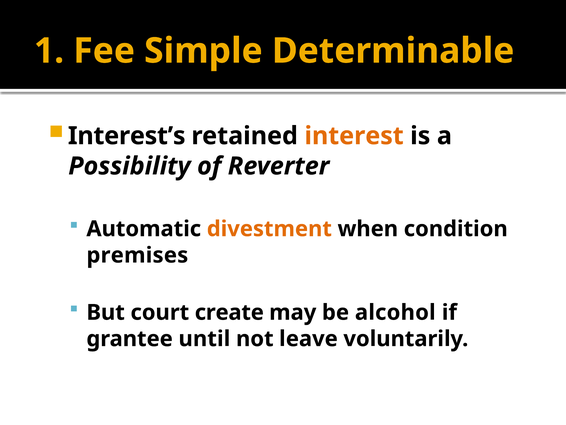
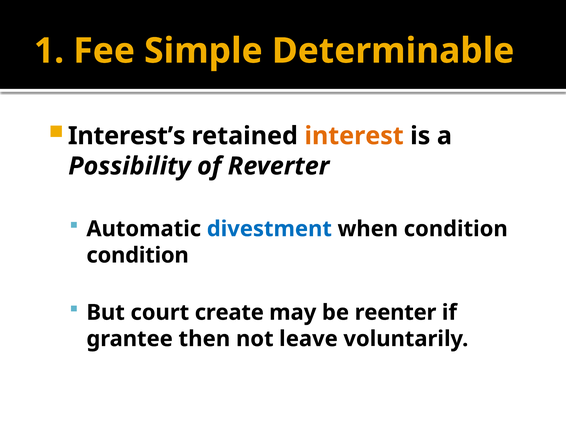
divestment colour: orange -> blue
premises at (137, 255): premises -> condition
alcohol: alcohol -> reenter
until: until -> then
